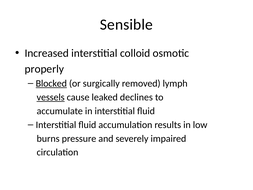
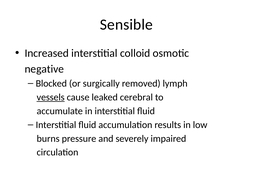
properly: properly -> negative
Blocked underline: present -> none
declines: declines -> cerebral
